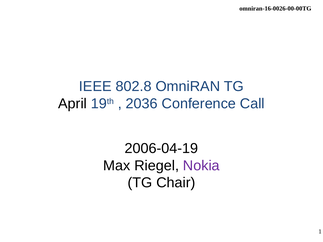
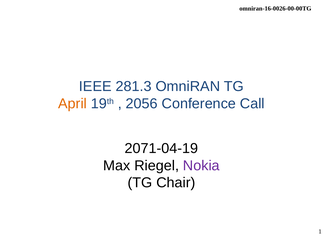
802.8: 802.8 -> 281.3
April colour: black -> orange
2036: 2036 -> 2056
2006-04-19: 2006-04-19 -> 2071-04-19
